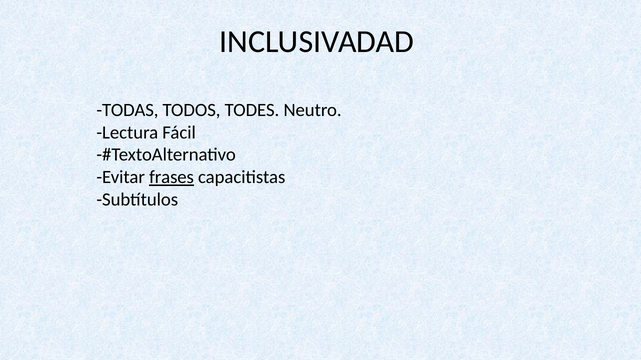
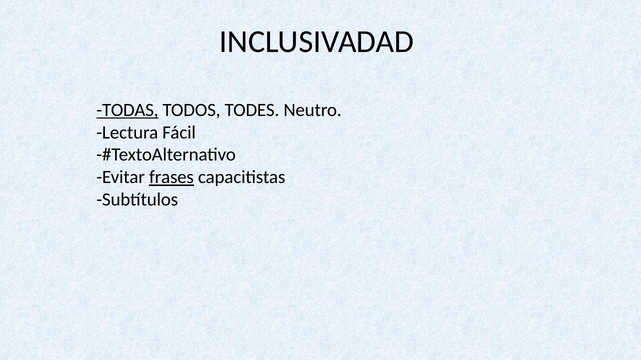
TODAS underline: none -> present
